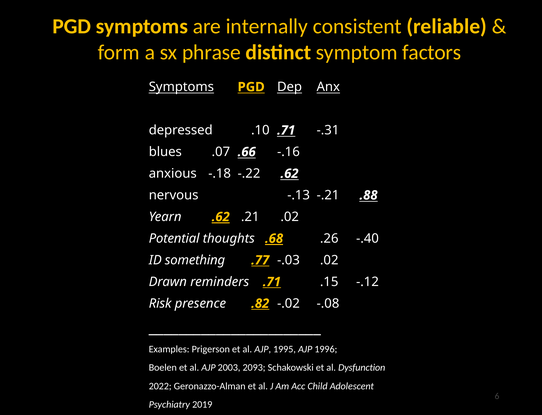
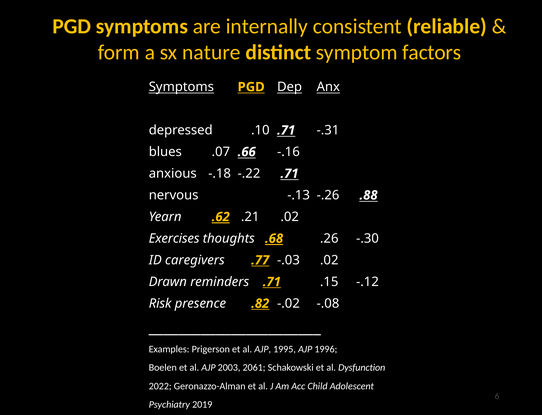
phrase: phrase -> nature
-.22 .62: .62 -> .71
-.21: -.21 -> -.26
Potential: Potential -> Exercises
-.40: -.40 -> -.30
something: something -> caregivers
2093: 2093 -> 2061
